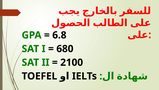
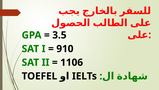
6.8: 6.8 -> 3.5
680: 680 -> 910
2100: 2100 -> 1106
